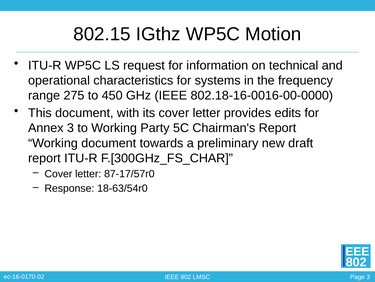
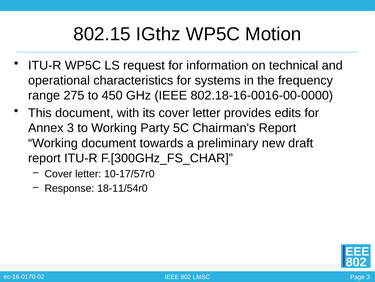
87-17/57r0: 87-17/57r0 -> 10-17/57r0
18-63/54r0: 18-63/54r0 -> 18-11/54r0
